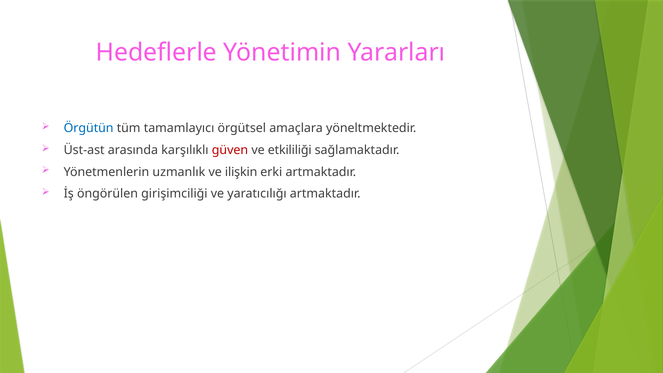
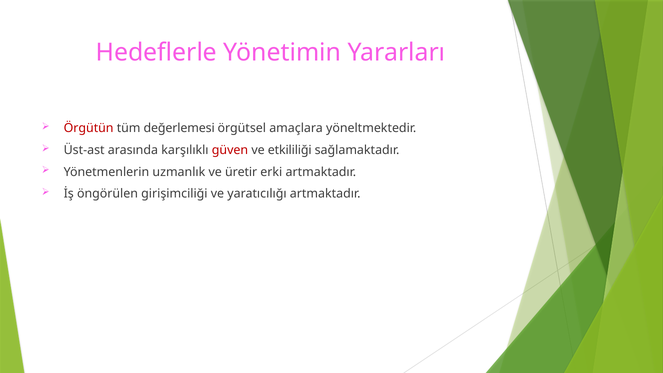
Örgütün colour: blue -> red
tamamlayıcı: tamamlayıcı -> değerlemesi
ilişkin: ilişkin -> üretir
